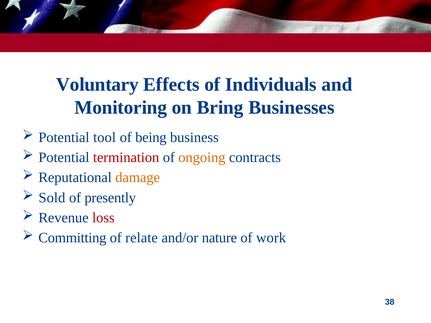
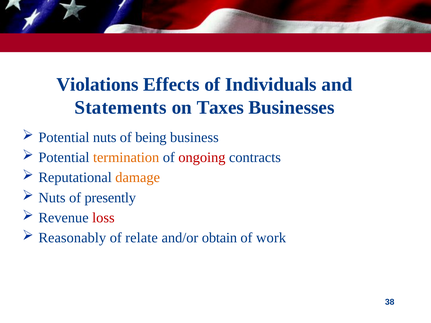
Voluntary: Voluntary -> Violations
Monitoring: Monitoring -> Statements
Bring: Bring -> Taxes
Potential tool: tool -> nuts
termination colour: red -> orange
ongoing colour: orange -> red
Sold at (52, 198): Sold -> Nuts
Committing: Committing -> Reasonably
nature: nature -> obtain
